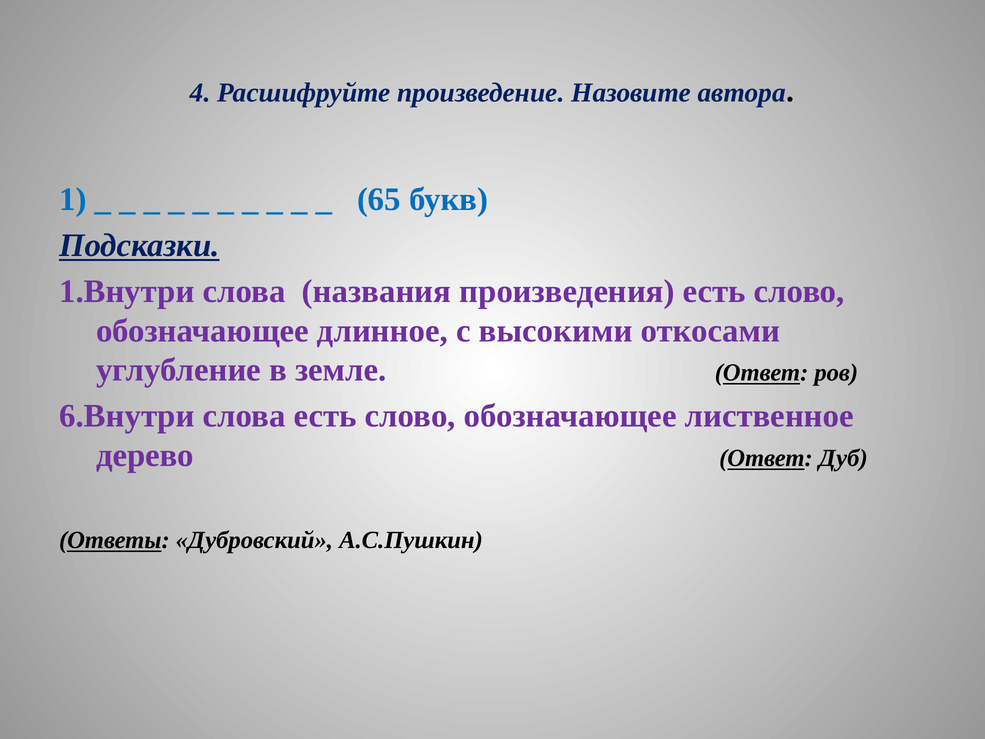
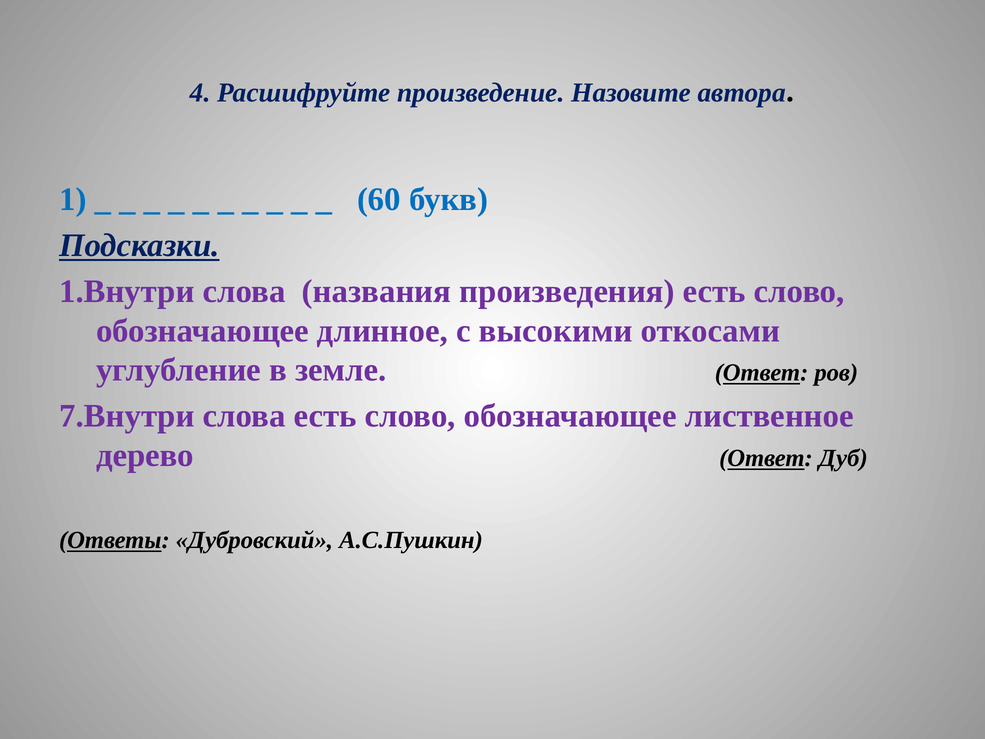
65: 65 -> 60
6.Внутри: 6.Внутри -> 7.Внутри
